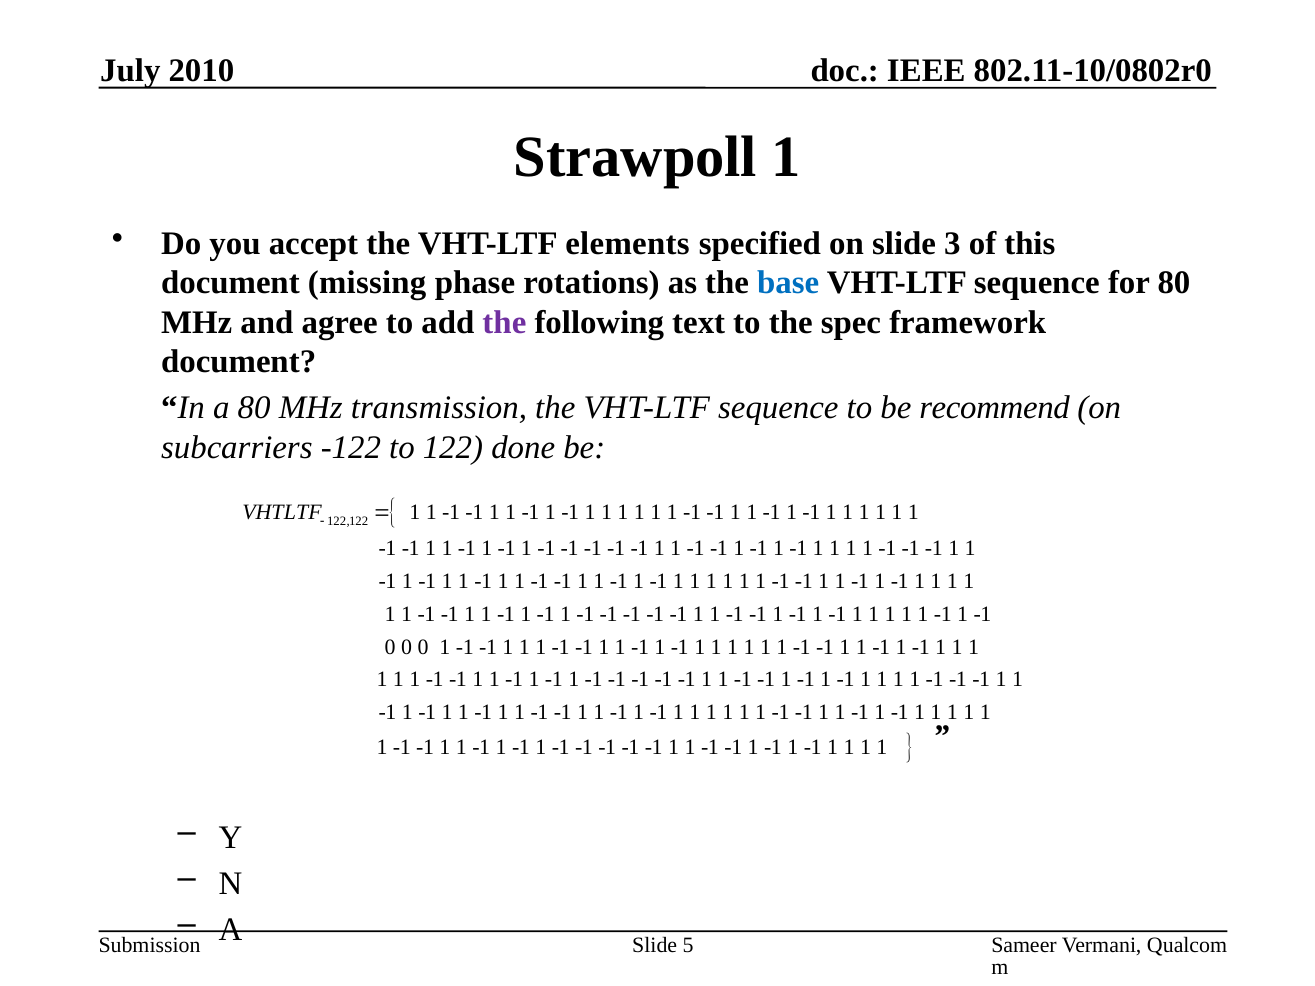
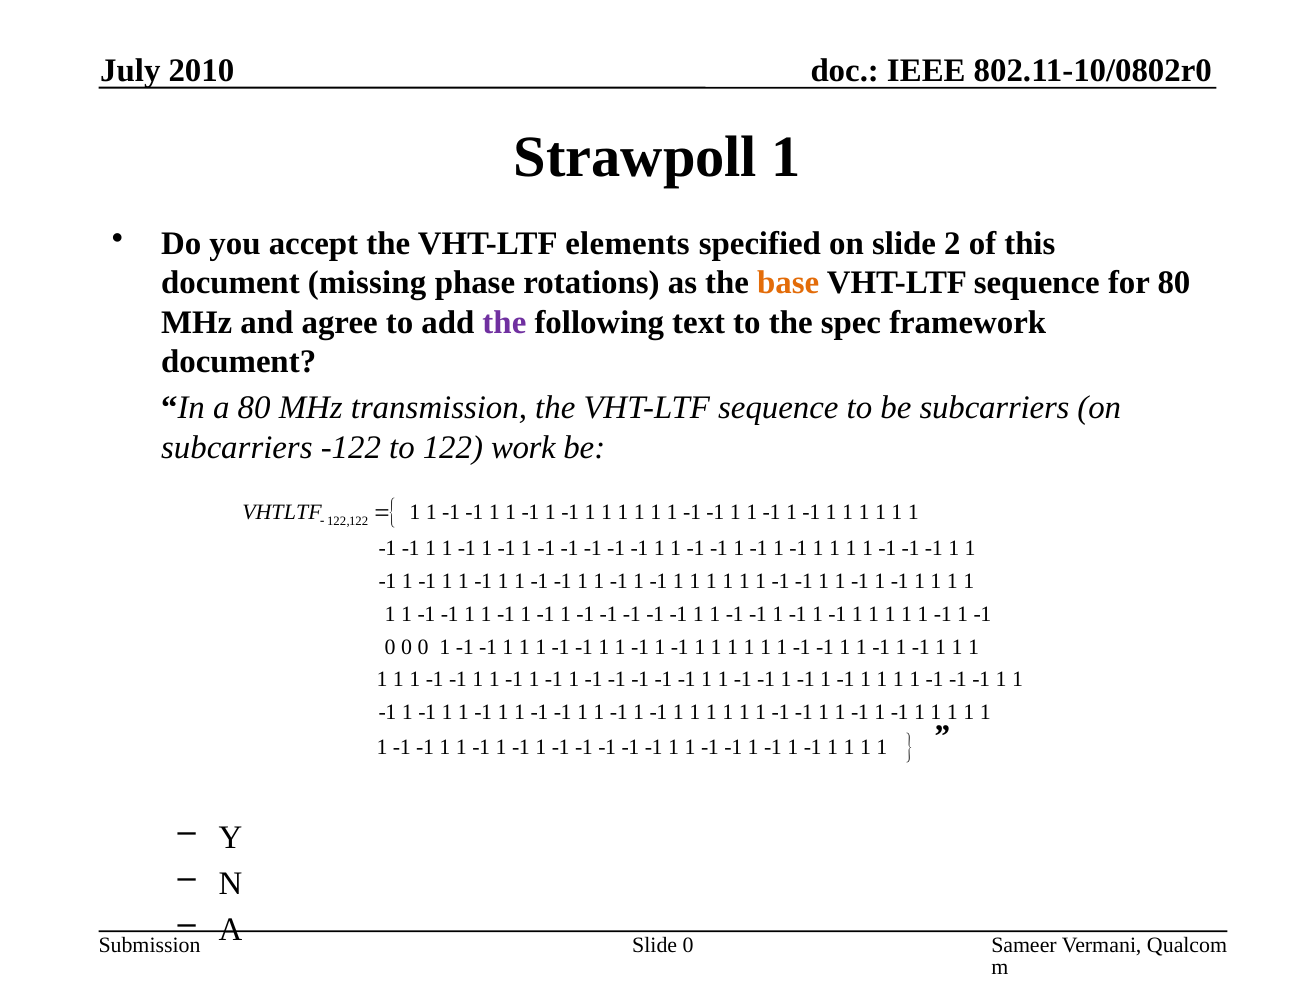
3: 3 -> 2
base colour: blue -> orange
be recommend: recommend -> subcarriers
done: done -> work
Slide 5: 5 -> 0
